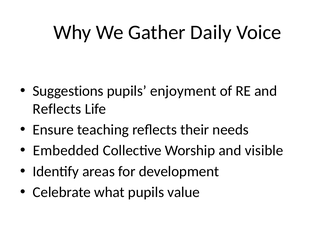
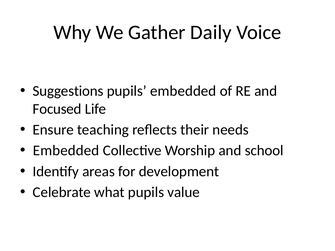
pupils enjoyment: enjoyment -> embedded
Reflects at (57, 109): Reflects -> Focused
visible: visible -> school
